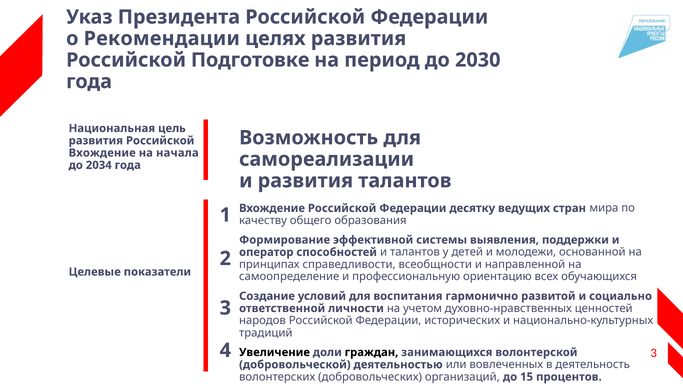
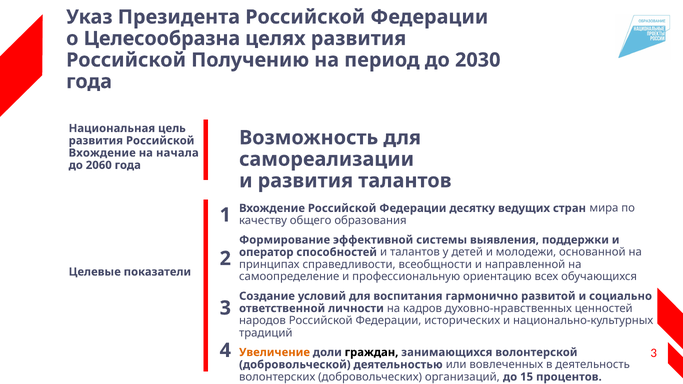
Рекомендации: Рекомендации -> Целесообразна
Подготовке: Подготовке -> Получению
2034: 2034 -> 2060
учетом: учетом -> кадров
Увеличение colour: black -> orange
